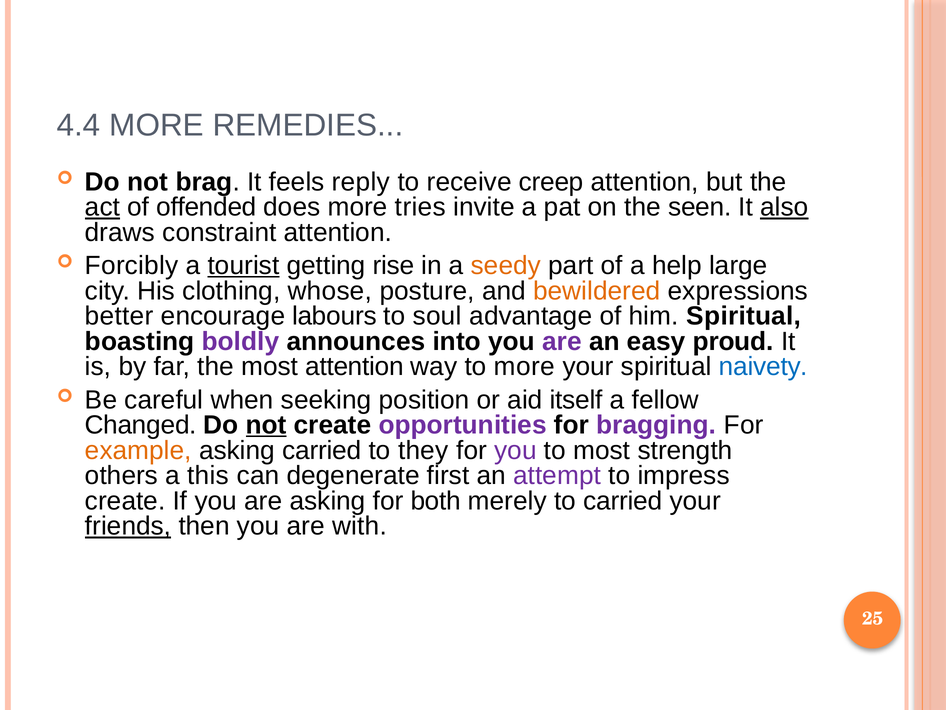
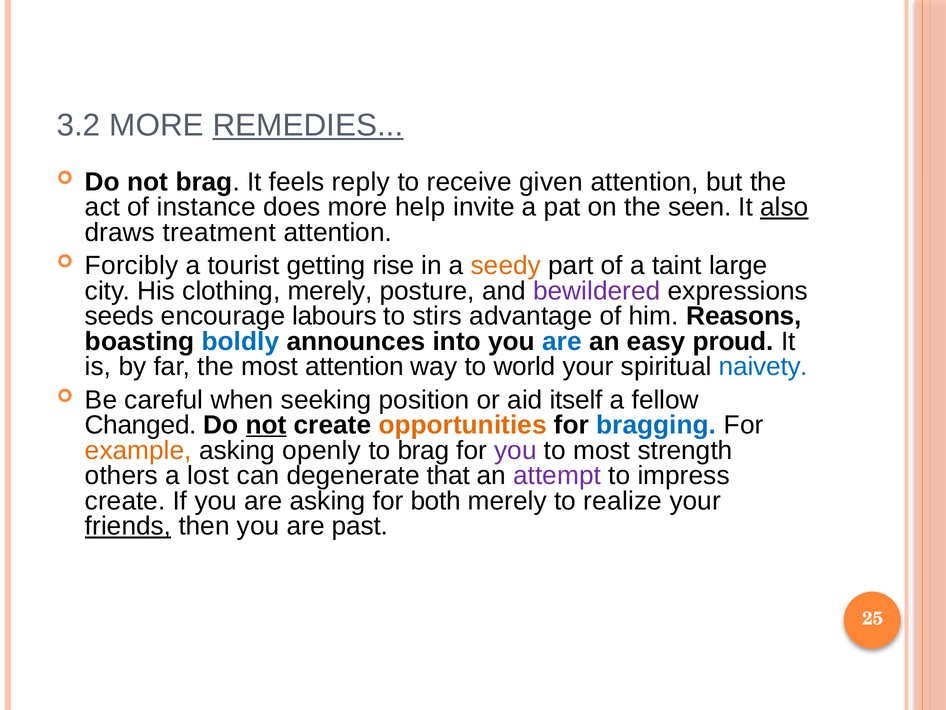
4.4: 4.4 -> 3.2
REMEDIES underline: none -> present
creep: creep -> given
act underline: present -> none
offended: offended -> instance
tries: tries -> help
constraint: constraint -> treatment
tourist underline: present -> none
help: help -> taint
clothing whose: whose -> merely
bewildered colour: orange -> purple
better: better -> seeds
soul: soul -> stirs
him Spiritual: Spiritual -> Reasons
boldly colour: purple -> blue
are at (562, 341) colour: purple -> blue
to more: more -> world
opportunities colour: purple -> orange
bragging colour: purple -> blue
asking carried: carried -> openly
to they: they -> brag
this: this -> lost
first: first -> that
to carried: carried -> realize
with: with -> past
